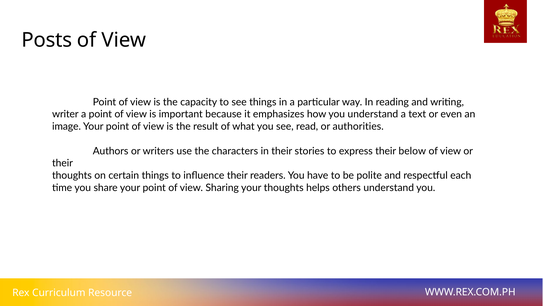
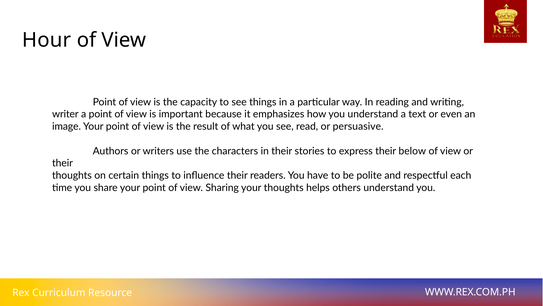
Posts: Posts -> Hour
authorities: authorities -> persuasive
